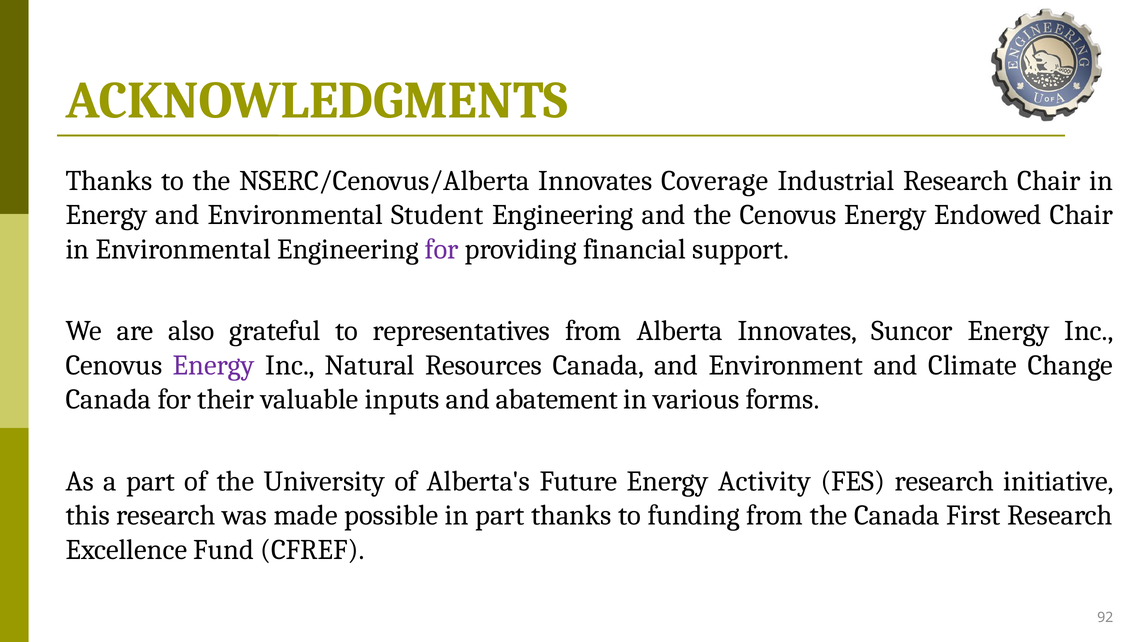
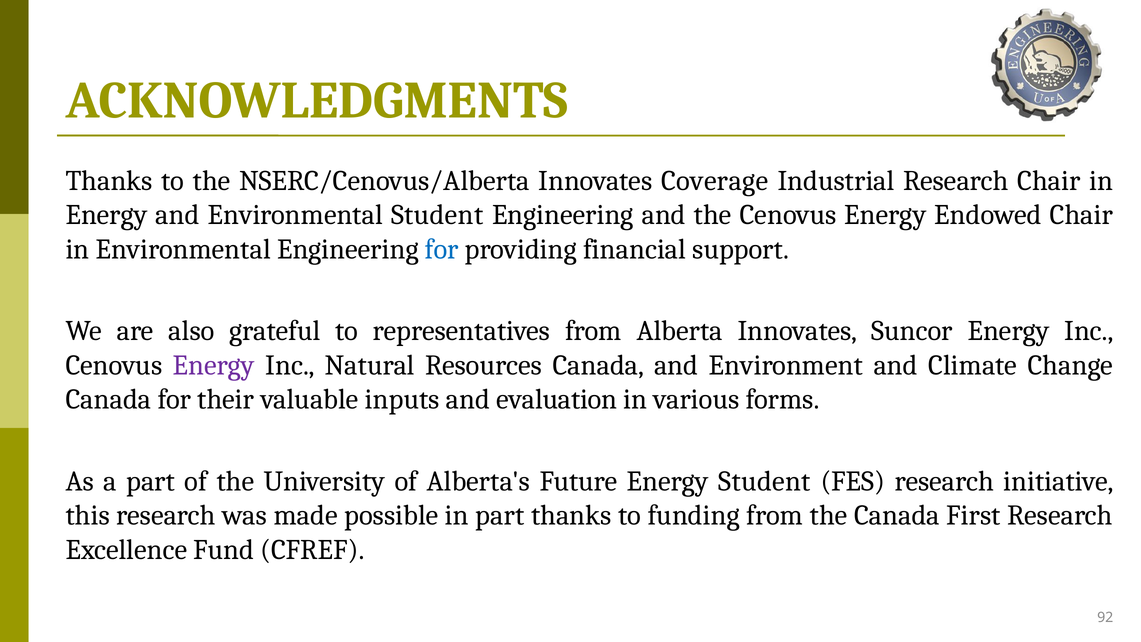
for at (442, 249) colour: purple -> blue
abatement: abatement -> evaluation
Energy Activity: Activity -> Student
